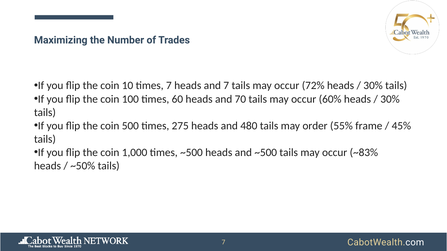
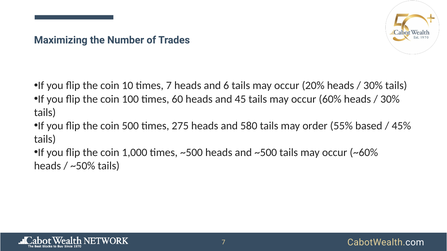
and 7: 7 -> 6
72%: 72% -> 20%
70: 70 -> 45
480: 480 -> 580
frame: frame -> based
~83%: ~83% -> ~60%
